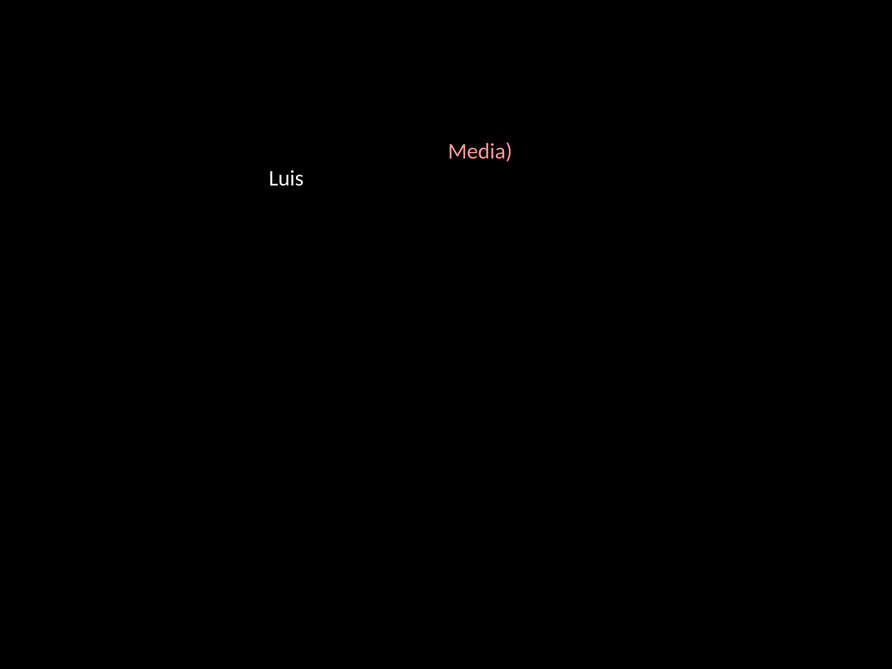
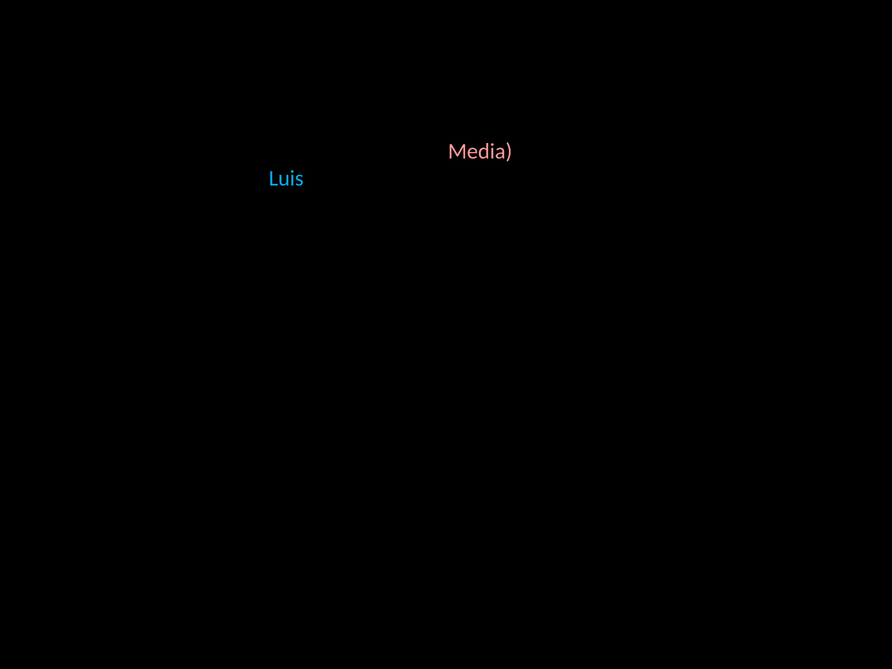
Luis colour: white -> light blue
